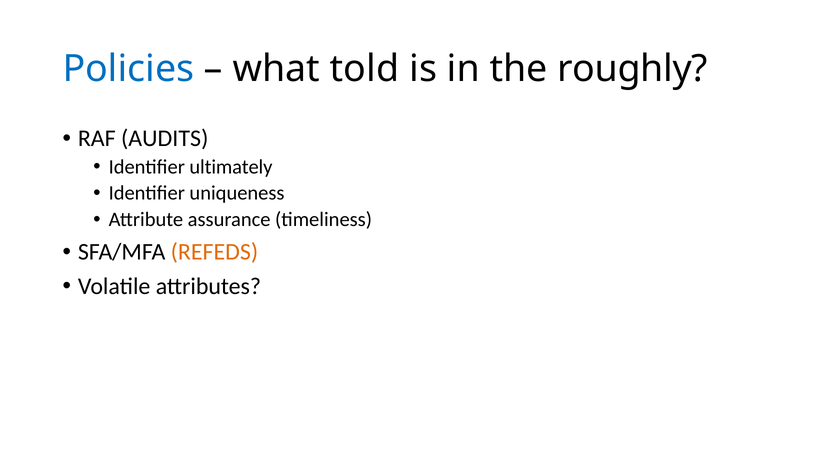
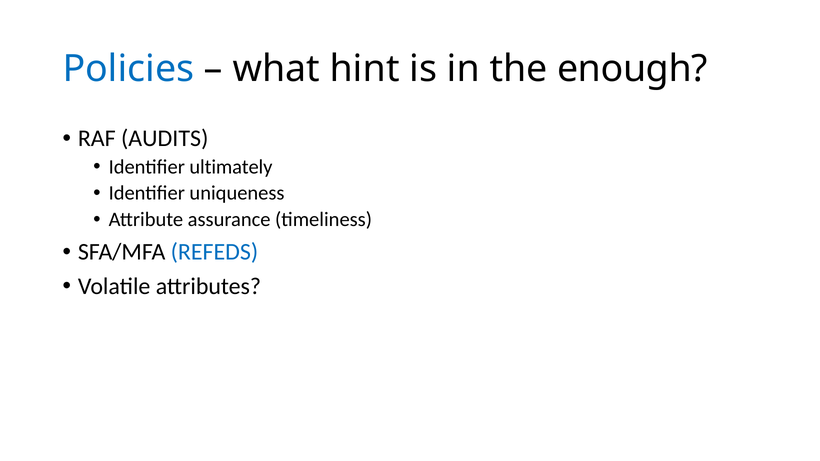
told: told -> hint
roughly: roughly -> enough
REFEDS colour: orange -> blue
